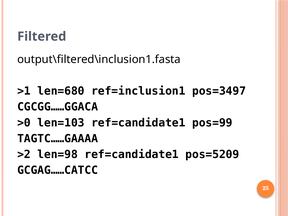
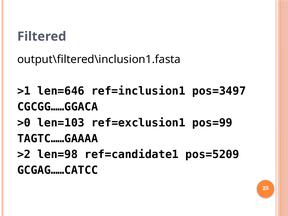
len=680: len=680 -> len=646
len=103 ref=candidate1: ref=candidate1 -> ref=exclusion1
